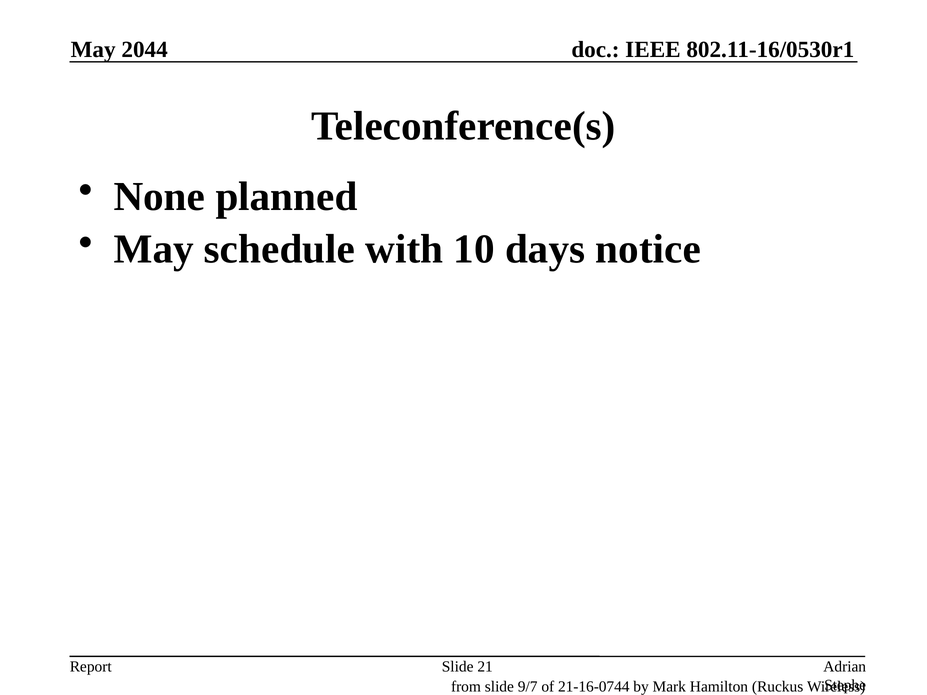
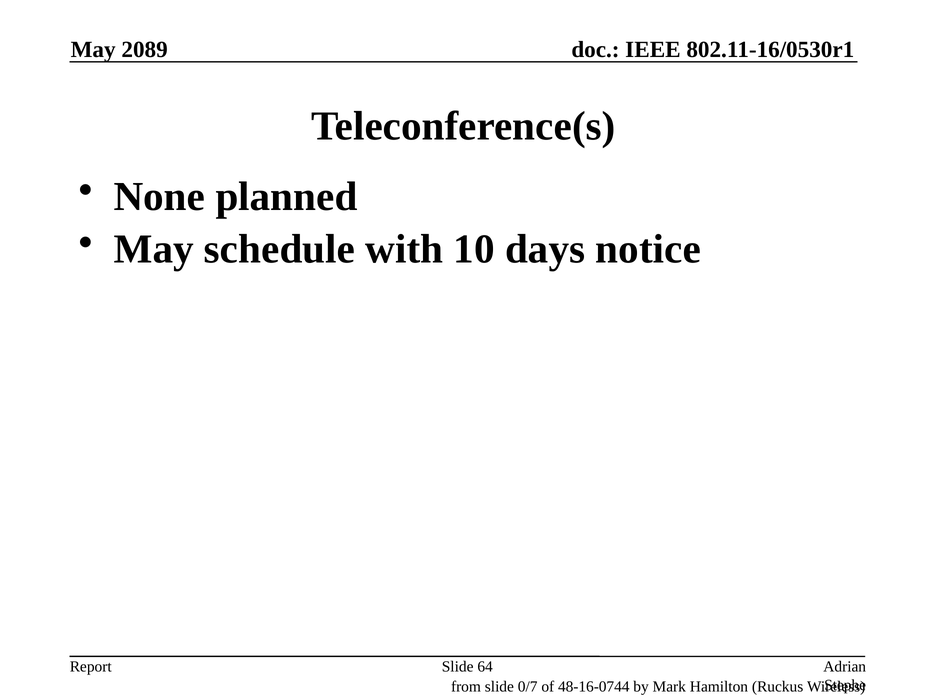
2044: 2044 -> 2089
21: 21 -> 64
9/7: 9/7 -> 0/7
21-16-0744: 21-16-0744 -> 48-16-0744
